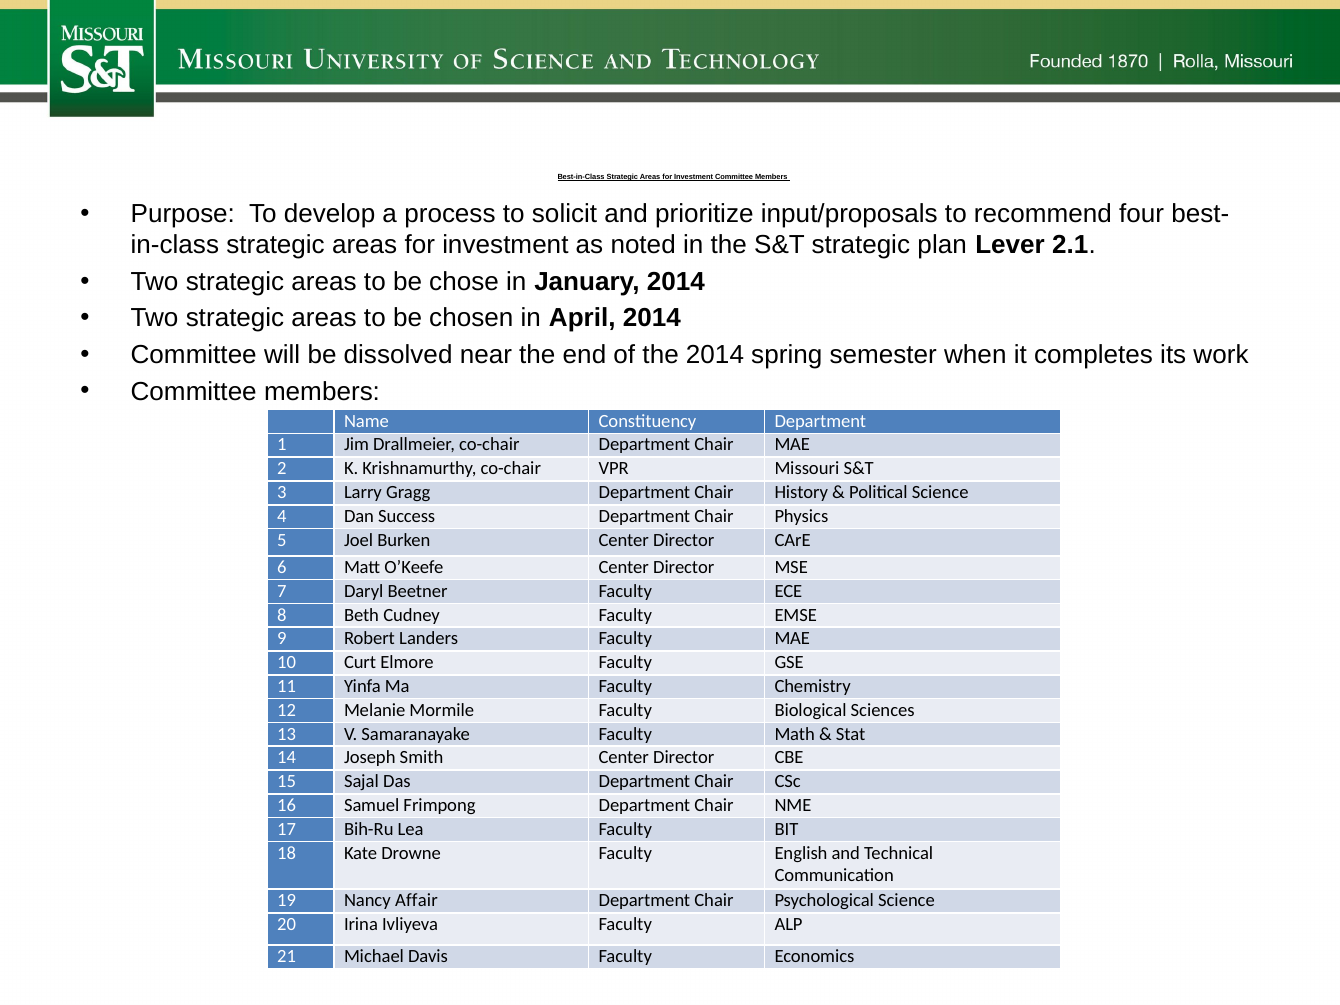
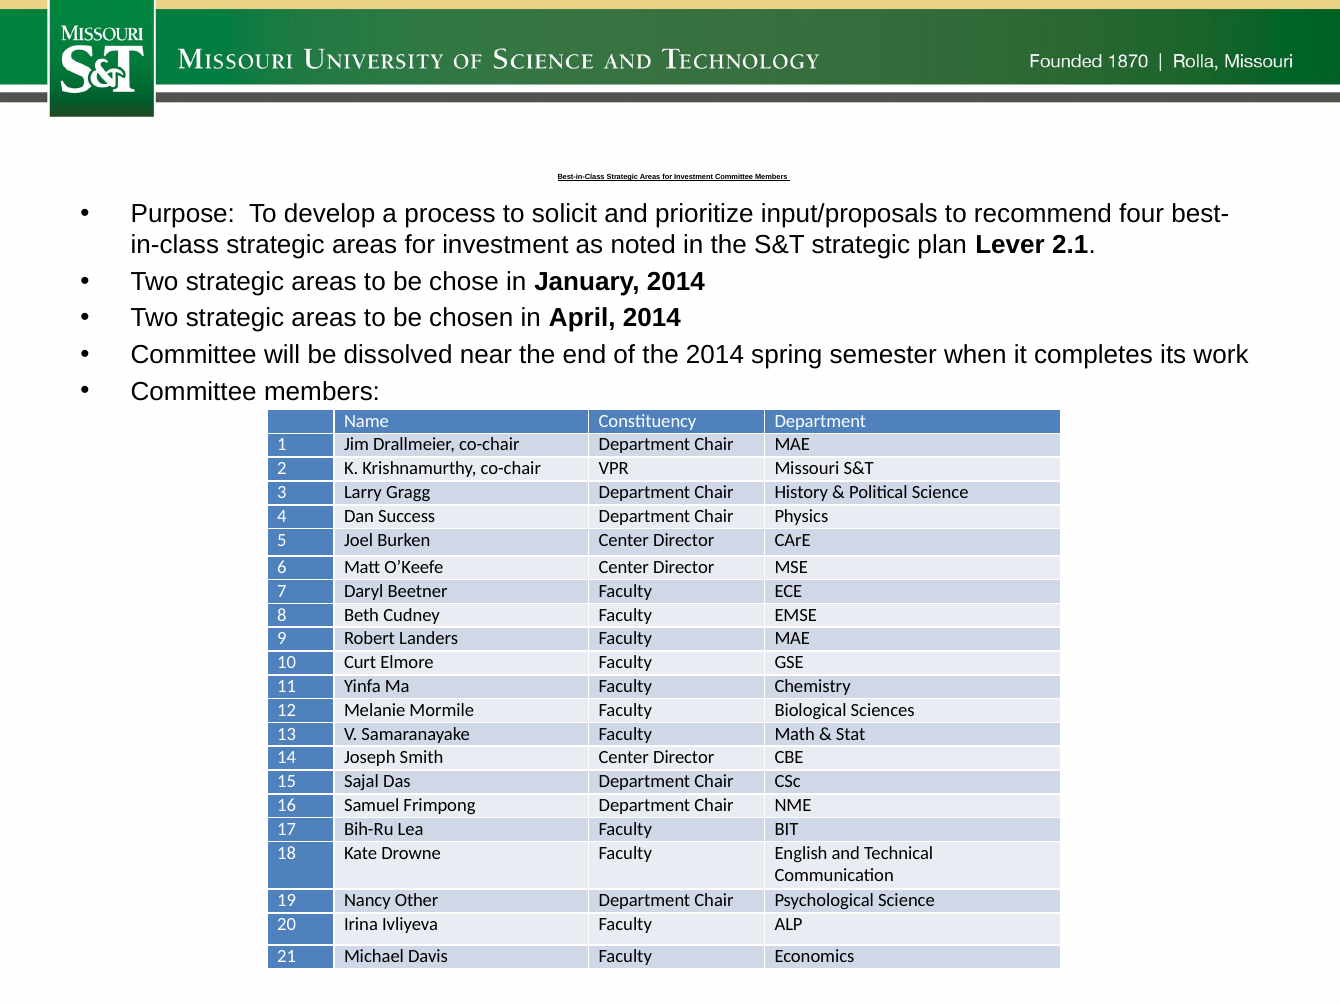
Affair: Affair -> Other
